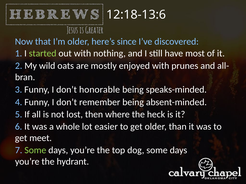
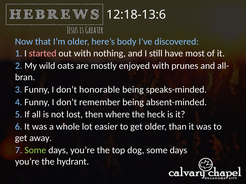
since: since -> body
started colour: light green -> pink
meet: meet -> away
